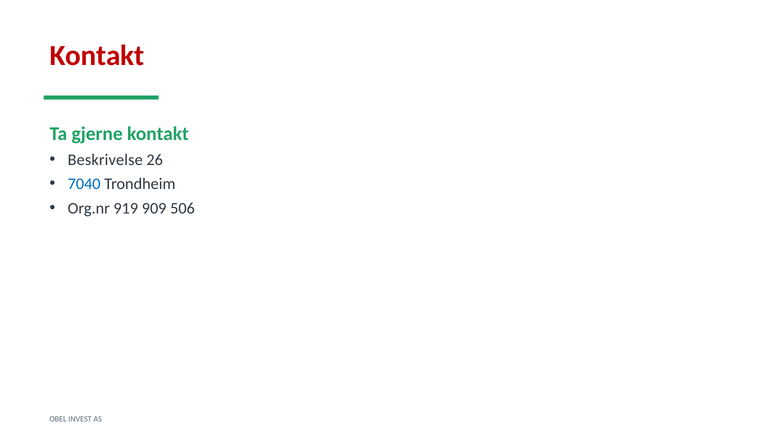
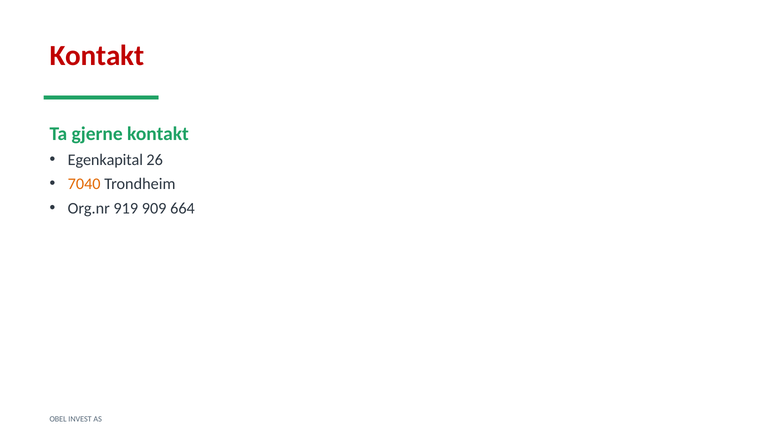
Beskrivelse: Beskrivelse -> Egenkapital
7040 colour: blue -> orange
506: 506 -> 664
